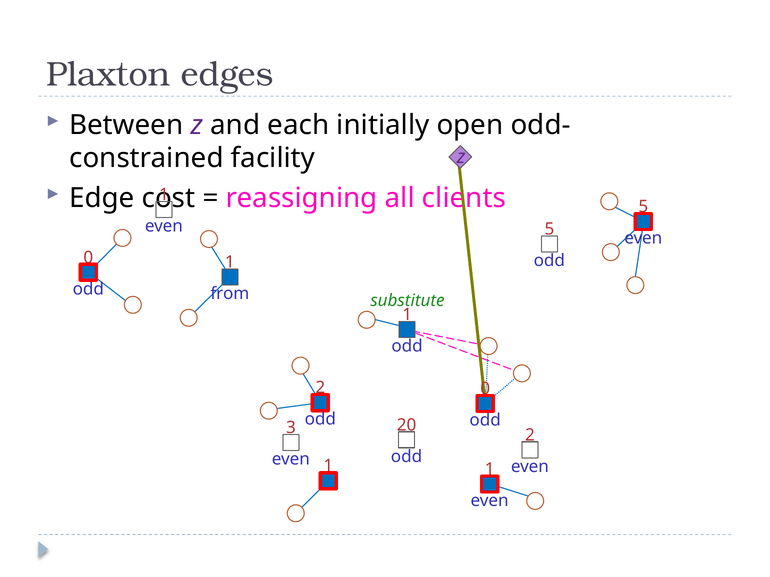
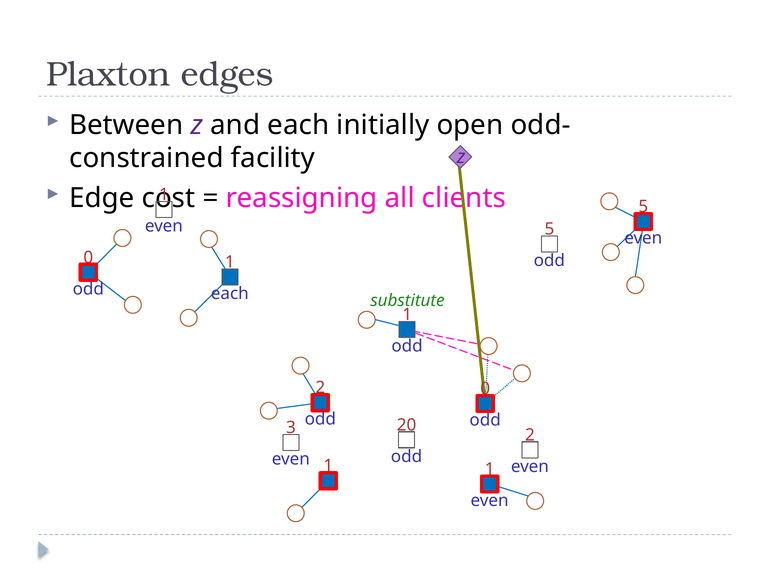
odd from: from -> each
